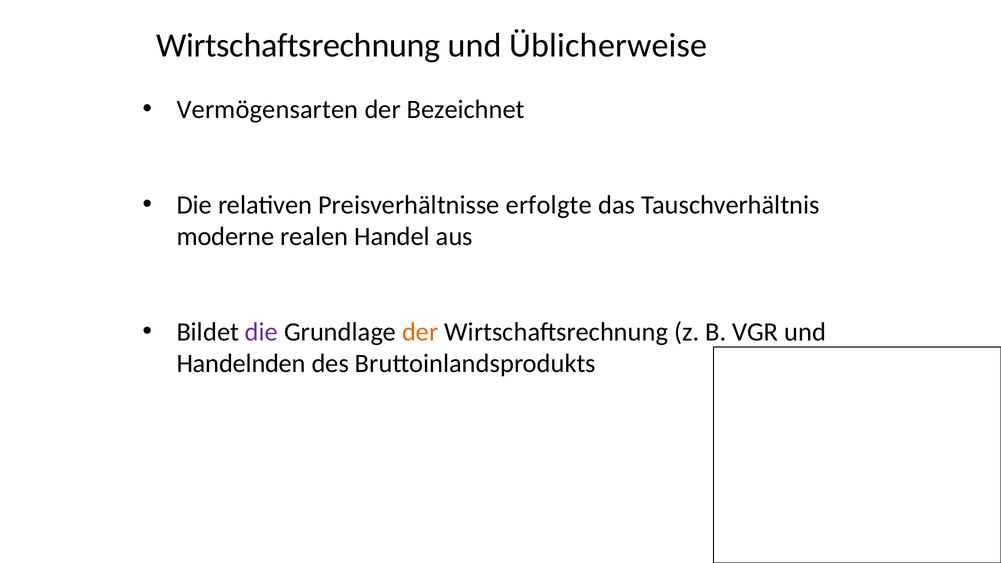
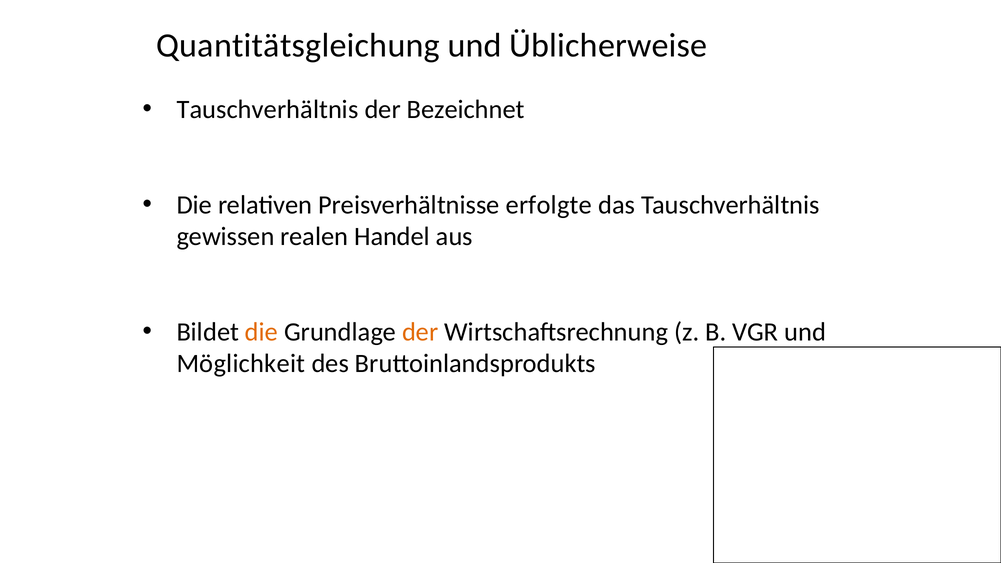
Wirtschaftsrechnung at (298, 46): Wirtschaftsrechnung -> Quantitätsgleichung
Vermögensarten at (267, 110): Vermögensarten -> Tauschverhältnis
moderne: moderne -> gewissen
die at (261, 332) colour: purple -> orange
Handelnden: Handelnden -> Möglichkeit
